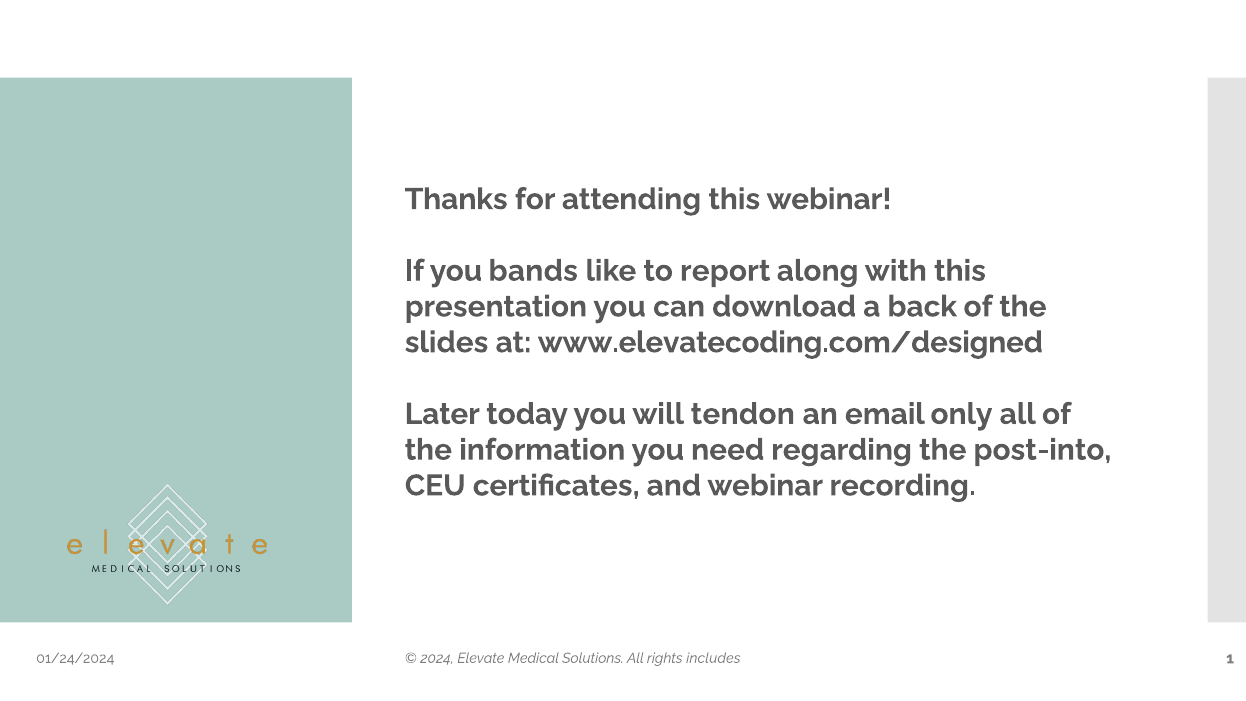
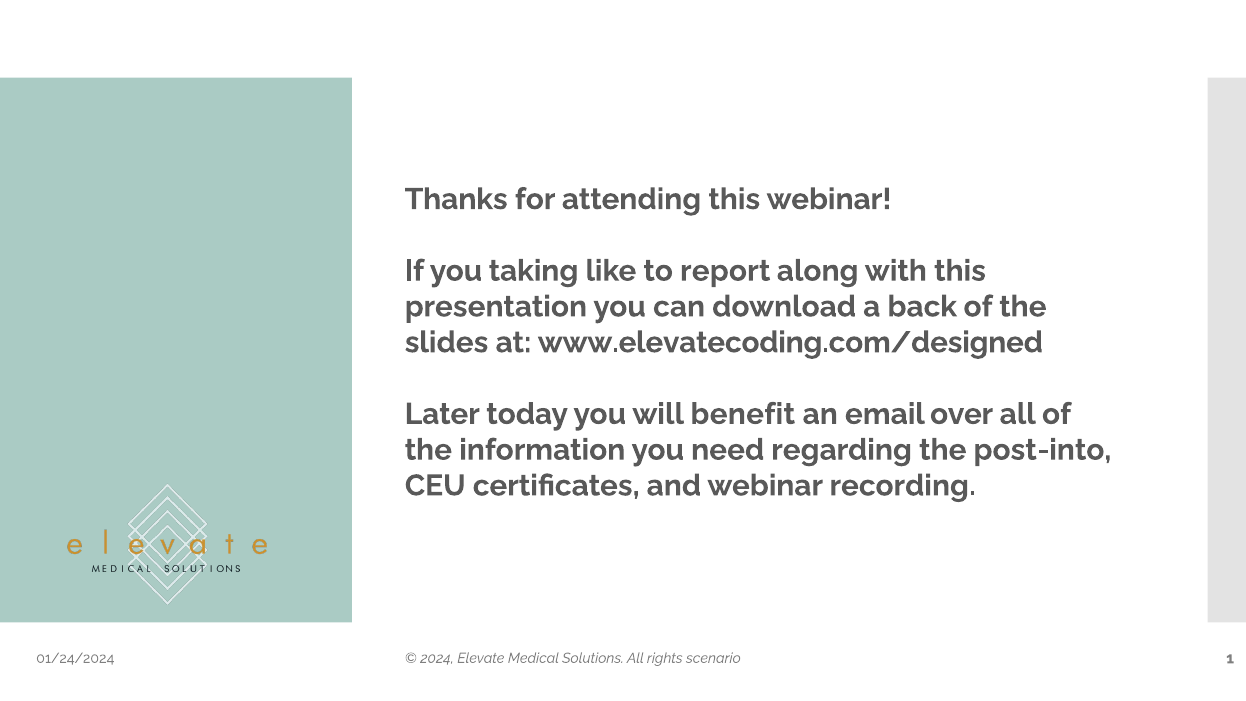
bands: bands -> taking
tendon: tendon -> benefit
only: only -> over
includes: includes -> scenario
